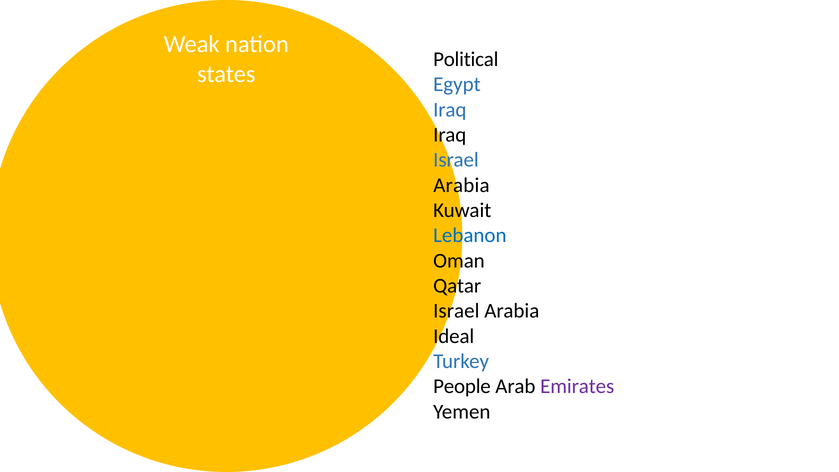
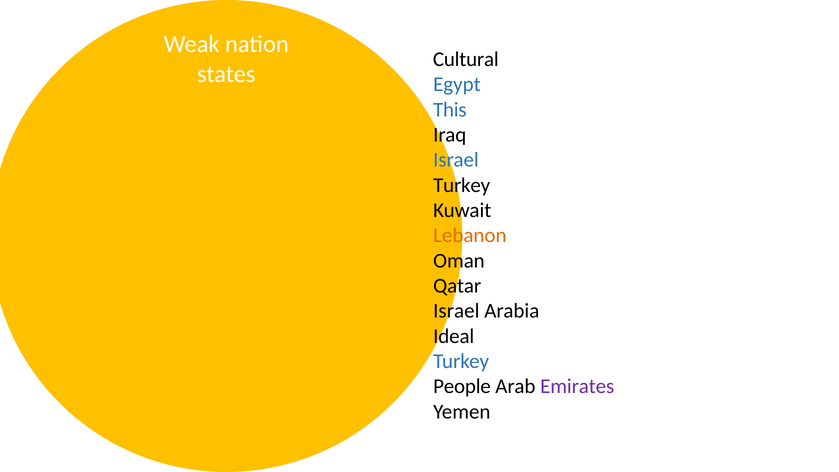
Political: Political -> Cultural
Iraq at (450, 110): Iraq -> This
Arabia at (461, 185): Arabia -> Turkey
Lebanon colour: blue -> orange
